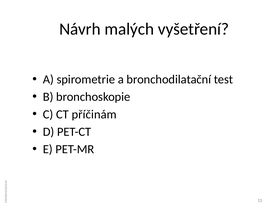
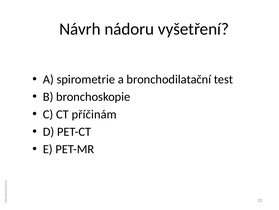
malých: malých -> nádoru
